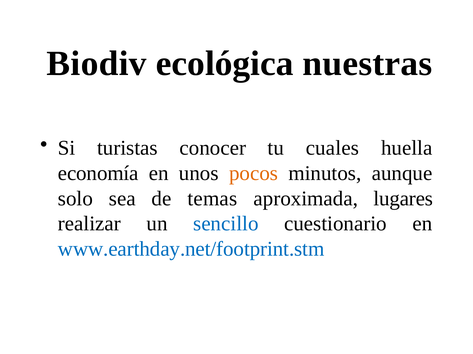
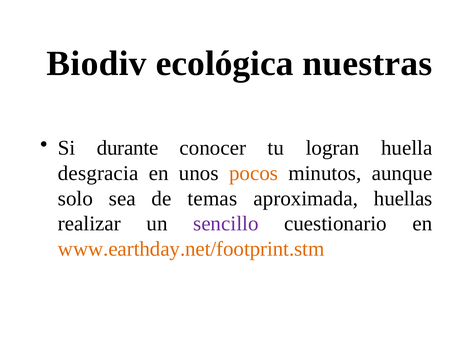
turistas: turistas -> durante
cuales: cuales -> logran
economía: economía -> desgracia
lugares: lugares -> huellas
sencillo colour: blue -> purple
www.earthday.net/footprint.stm colour: blue -> orange
